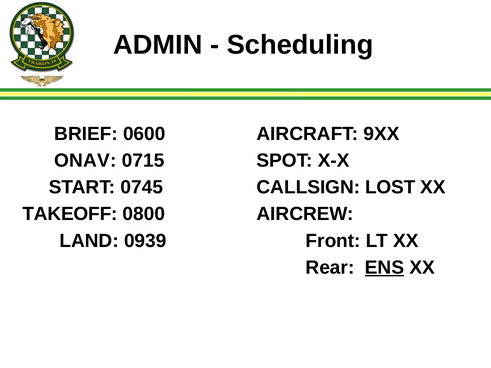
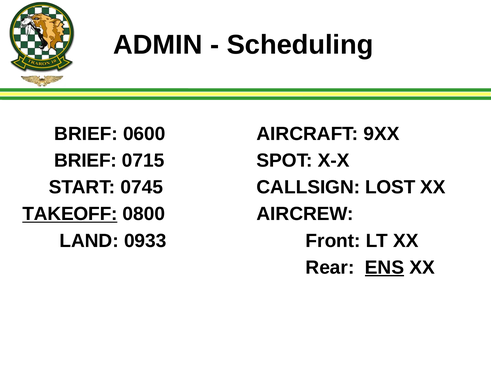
ONAV at (85, 161): ONAV -> BRIEF
TAKEOFF underline: none -> present
0939: 0939 -> 0933
